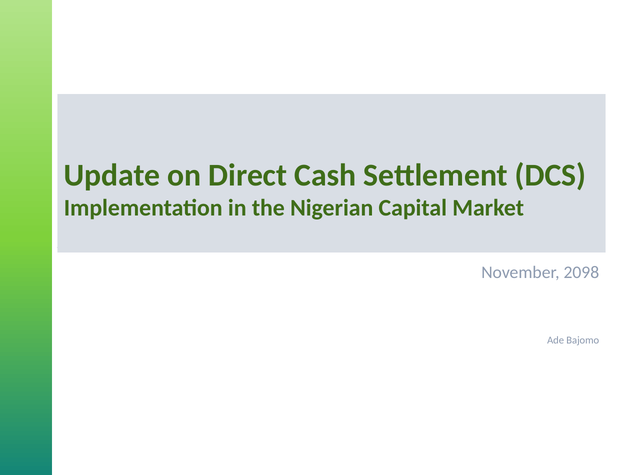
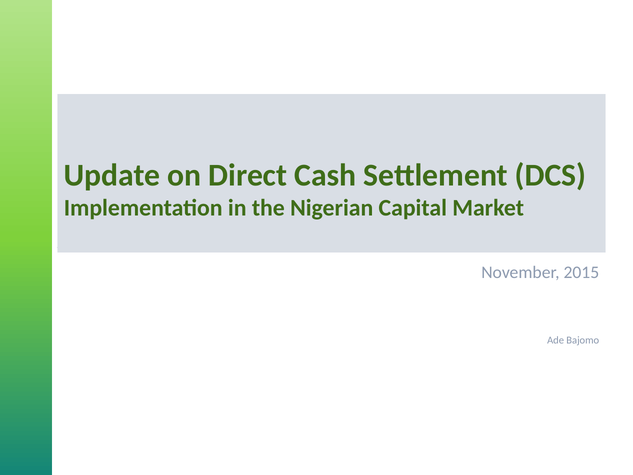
2098: 2098 -> 2015
